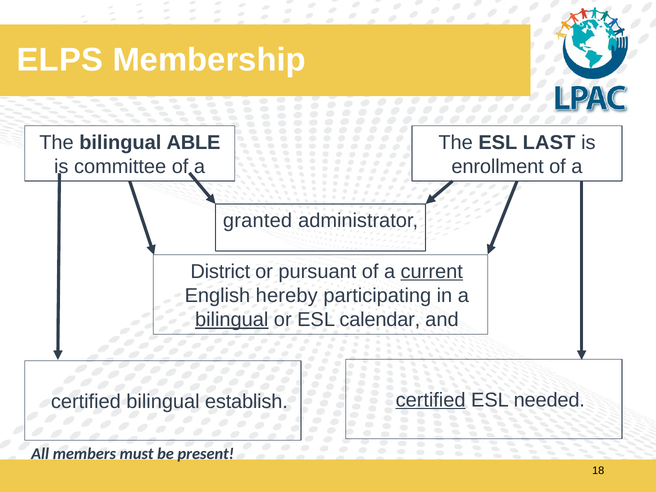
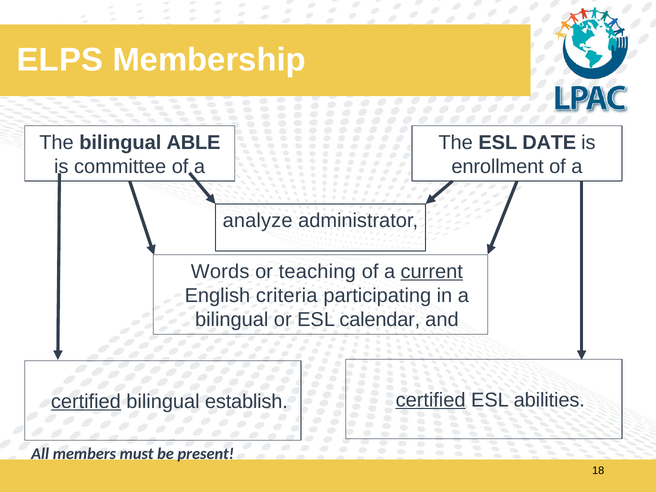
LAST: LAST -> DATE
granted: granted -> analyze
District: District -> Words
pursuant: pursuant -> teaching
hereby: hereby -> criteria
bilingual at (232, 320) underline: present -> none
needed: needed -> abilities
certified at (86, 401) underline: none -> present
